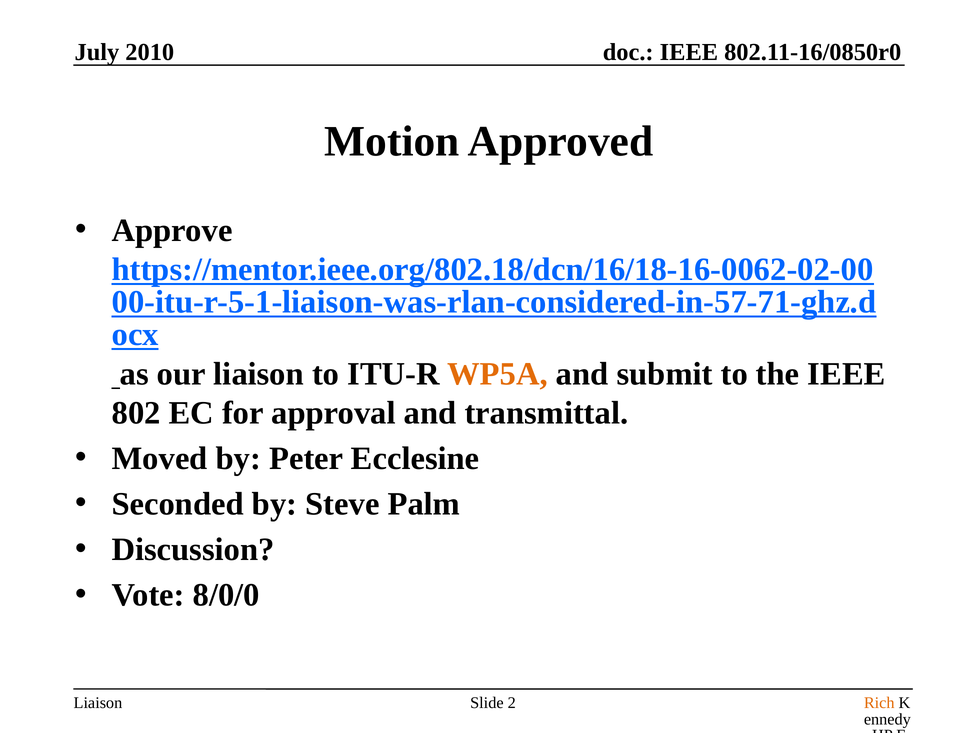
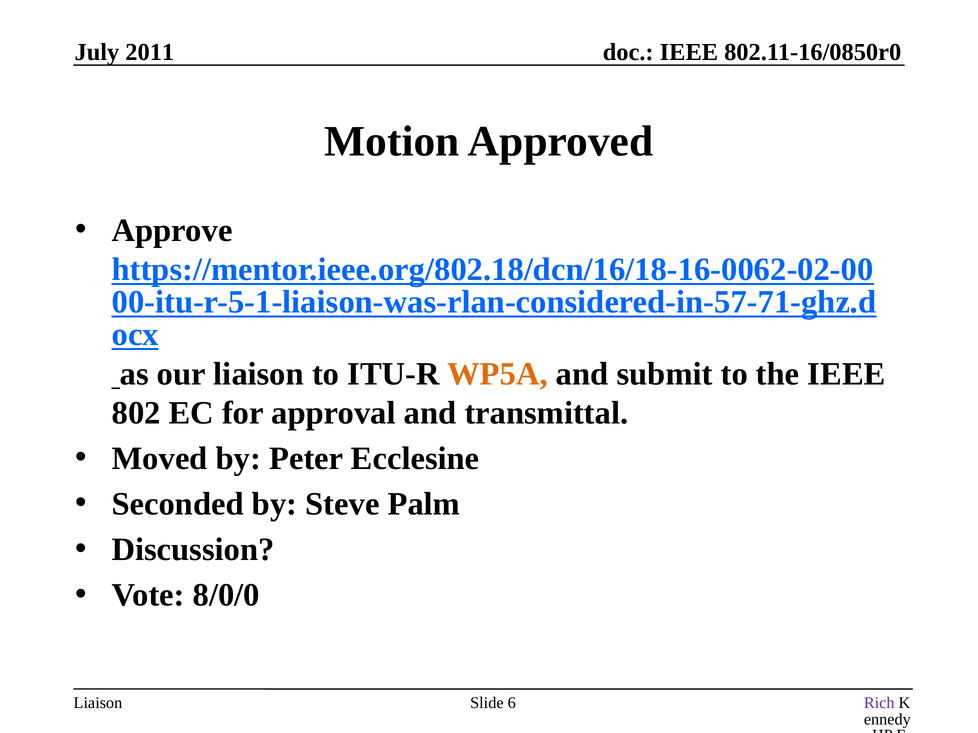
2010: 2010 -> 2011
Rich colour: orange -> purple
2: 2 -> 6
